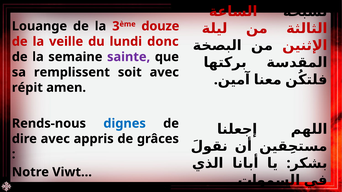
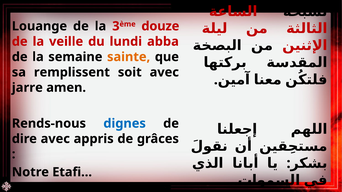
donc: donc -> abba
sainte colour: purple -> orange
répit: répit -> jarre
Viwt…: Viwt… -> Etafi…
